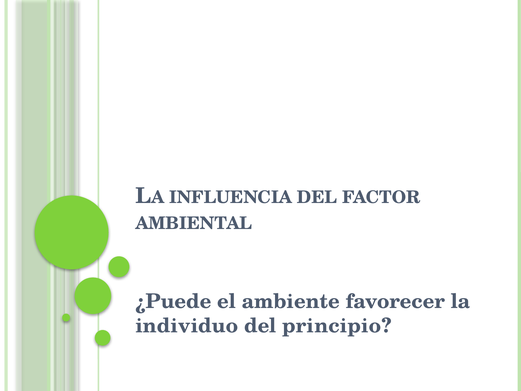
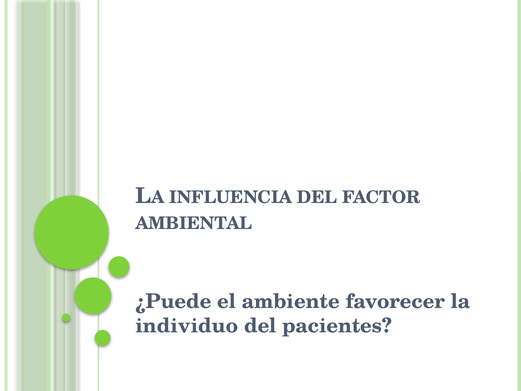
principio: principio -> pacientes
